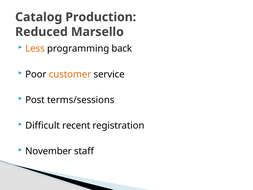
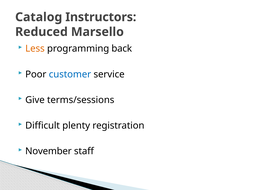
Production: Production -> Instructors
customer colour: orange -> blue
Post: Post -> Give
recent: recent -> plenty
